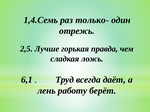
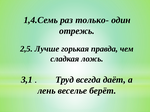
6,1: 6,1 -> 3,1
работу: работу -> веселье
